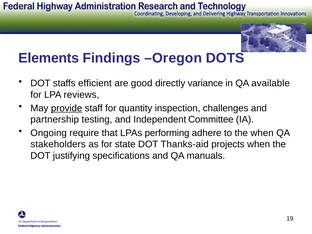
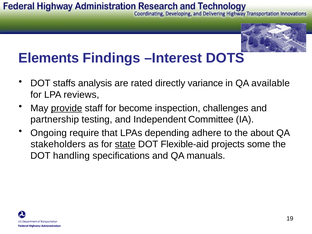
Oregon: Oregon -> Interest
efficient: efficient -> analysis
good: good -> rated
quantity: quantity -> become
performing: performing -> depending
the when: when -> about
state underline: none -> present
Thanks-aid: Thanks-aid -> Flexible-aid
projects when: when -> some
justifying: justifying -> handling
